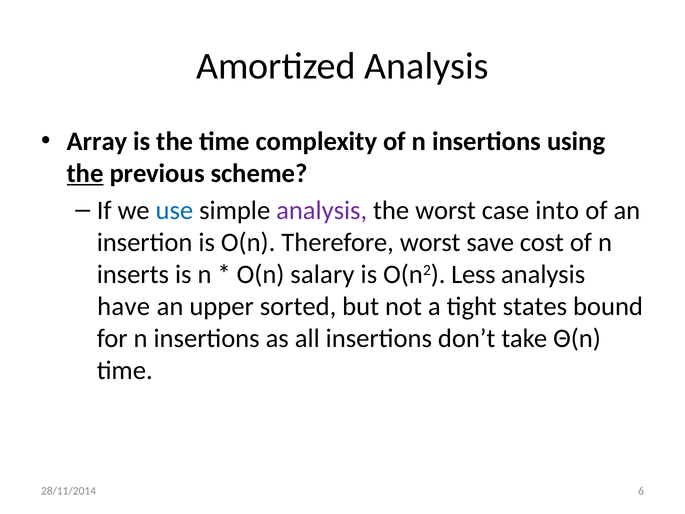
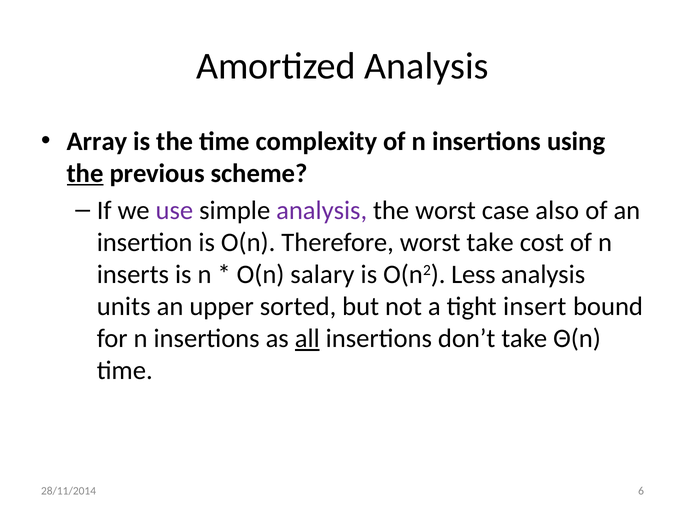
use colour: blue -> purple
into: into -> also
worst save: save -> take
have: have -> units
states: states -> insert
all underline: none -> present
